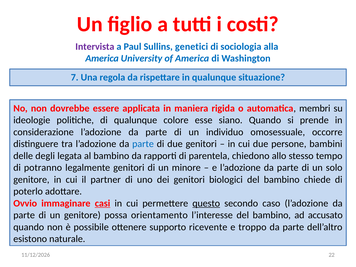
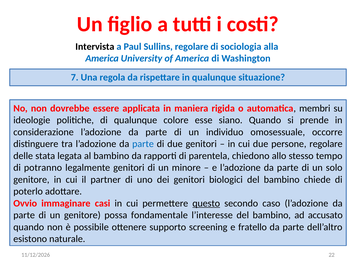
Intervista colour: purple -> black
Sullins genetici: genetici -> regolare
persone bambini: bambini -> regolare
degli: degli -> stata
casi underline: present -> none
orientamento: orientamento -> fondamentale
ricevente: ricevente -> screening
troppo: troppo -> fratello
